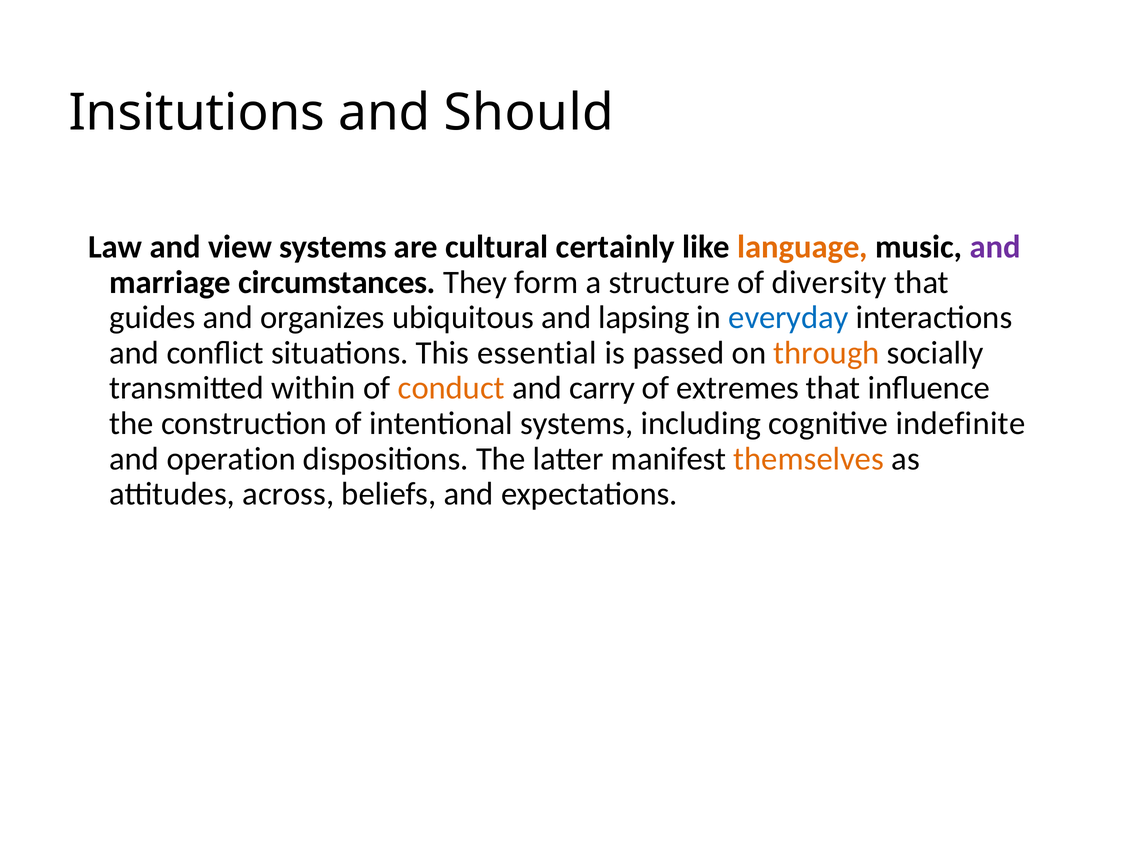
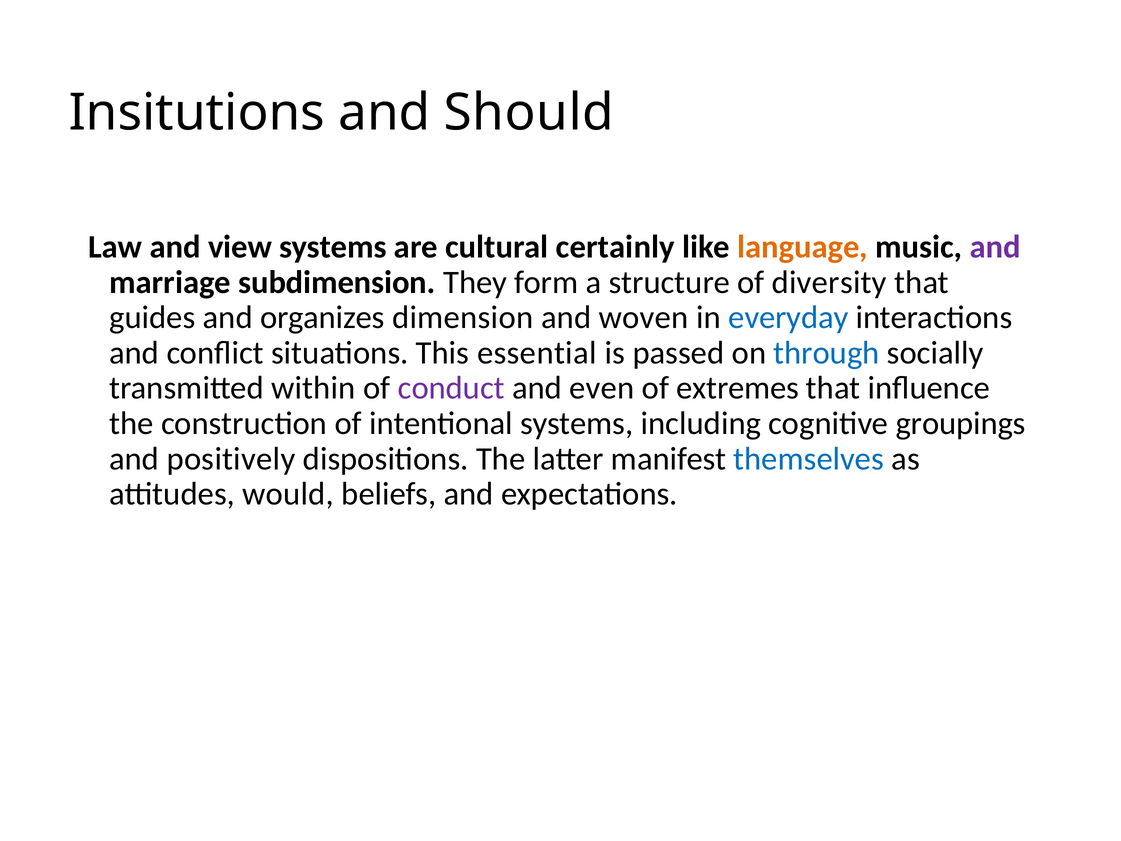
circumstances: circumstances -> subdimension
ubiquitous: ubiquitous -> dimension
lapsing: lapsing -> woven
through colour: orange -> blue
conduct colour: orange -> purple
carry: carry -> even
indefinite: indefinite -> groupings
operation: operation -> positively
themselves colour: orange -> blue
across: across -> would
